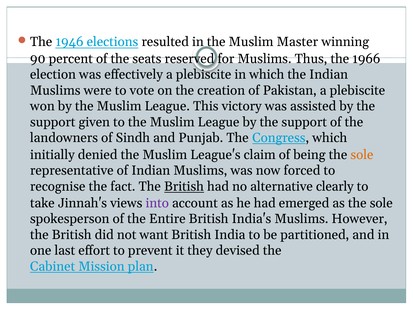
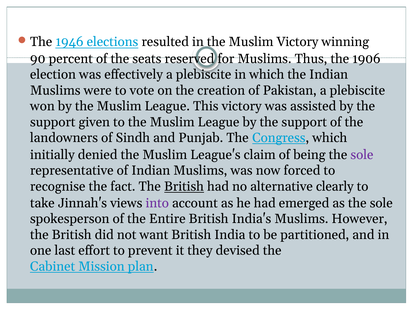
Muslim Master: Master -> Victory
1966: 1966 -> 1906
sole at (362, 155) colour: orange -> purple
